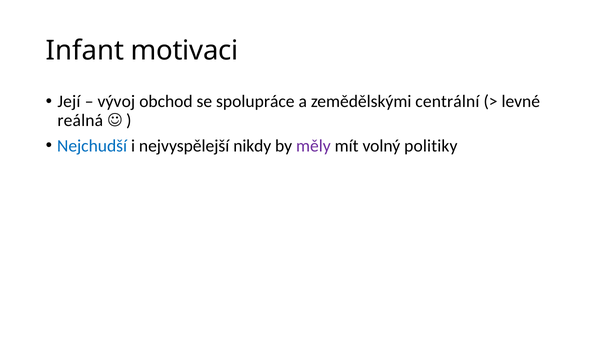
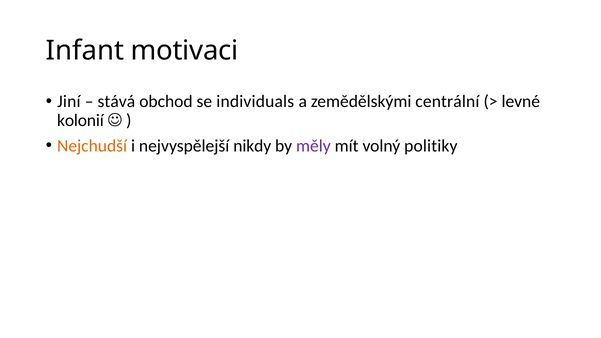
Její: Její -> Jiní
vývoj: vývoj -> stává
spolupráce: spolupráce -> individuals
reálná: reálná -> kolonií
Nejchudší colour: blue -> orange
